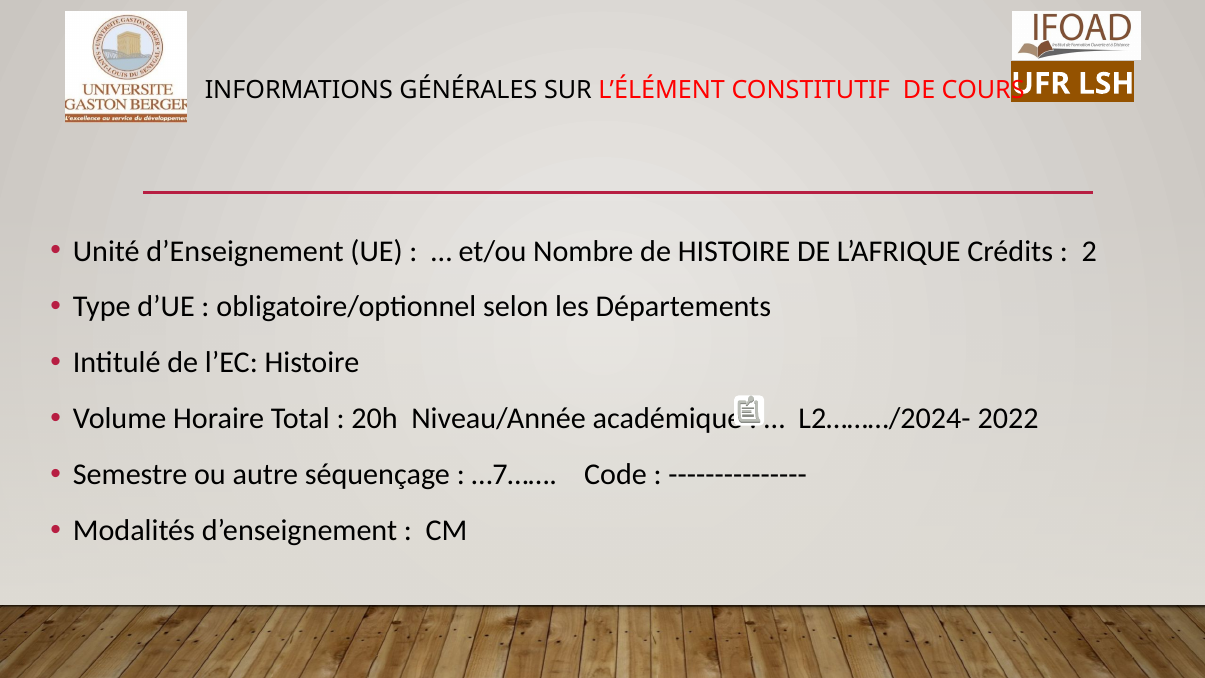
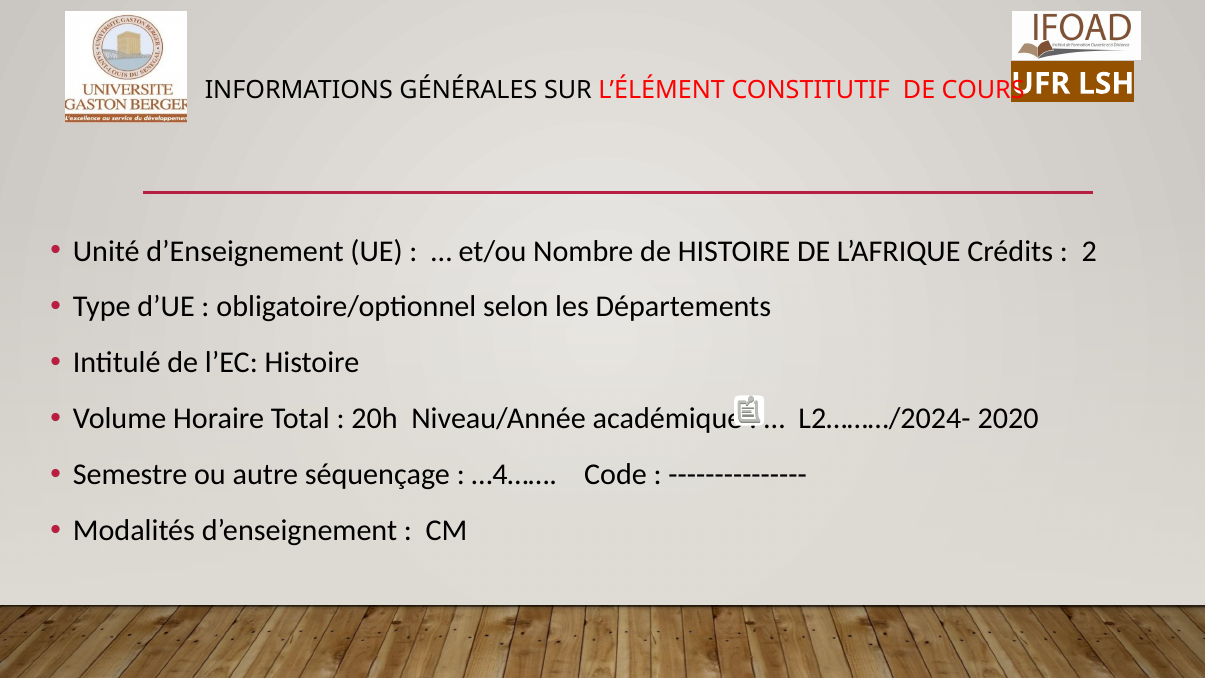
2022: 2022 -> 2020
…7……: …7…… -> …4……
